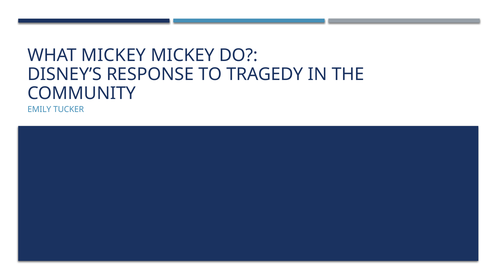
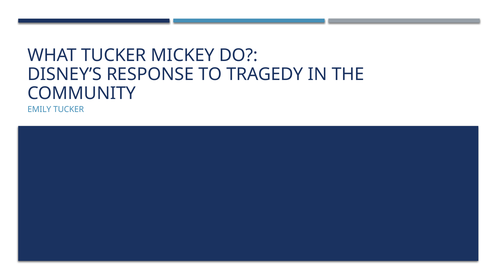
WHAT MICKEY: MICKEY -> TUCKER
